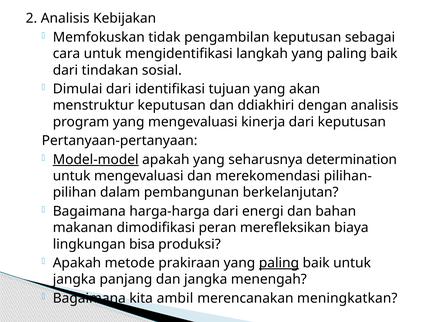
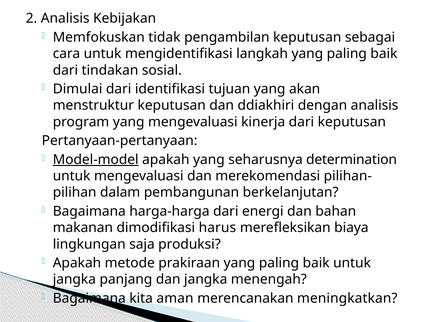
peran: peran -> harus
bisa: bisa -> saja
paling at (279, 263) underline: present -> none
ambil: ambil -> aman
